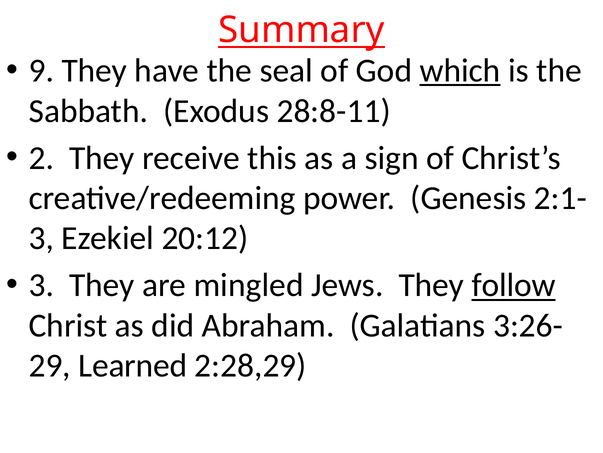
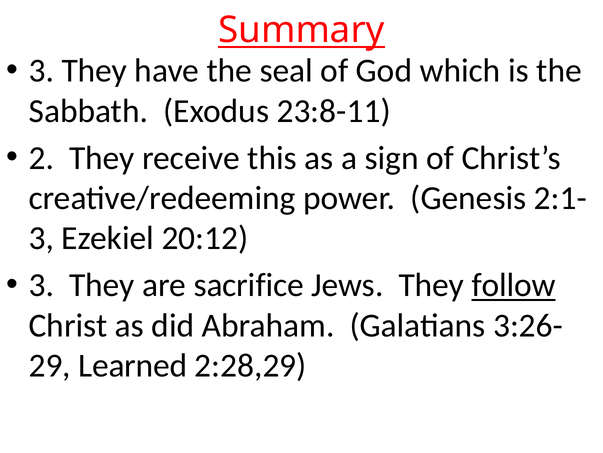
9 at (41, 71): 9 -> 3
which underline: present -> none
28:8-11: 28:8-11 -> 23:8-11
mingled: mingled -> sacrifice
